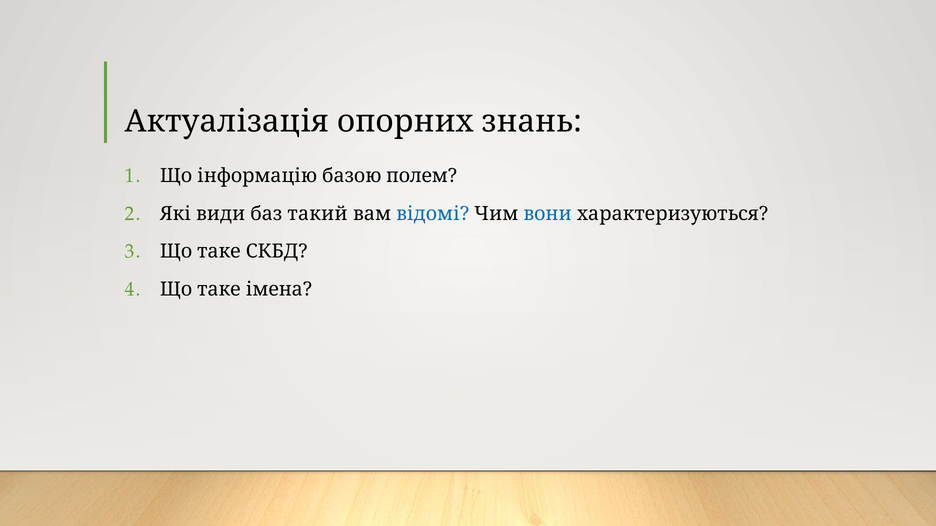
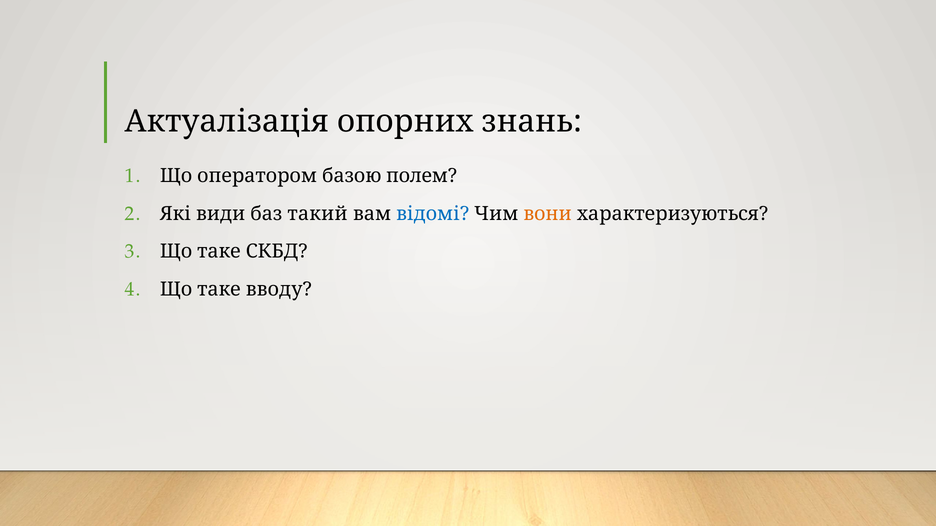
інформацію: інформацію -> оператором
вони colour: blue -> orange
імена: імена -> вводу
